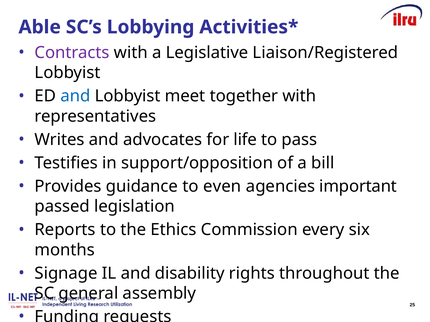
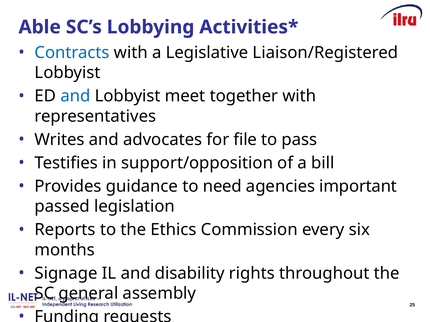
Contracts colour: purple -> blue
life: life -> file
even: even -> need
